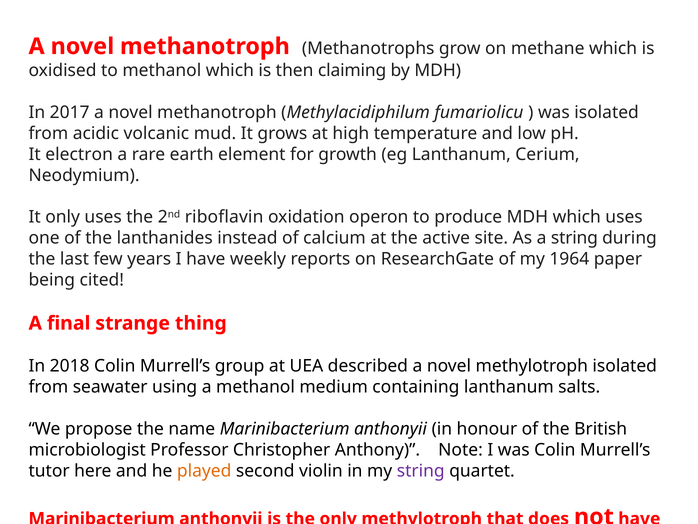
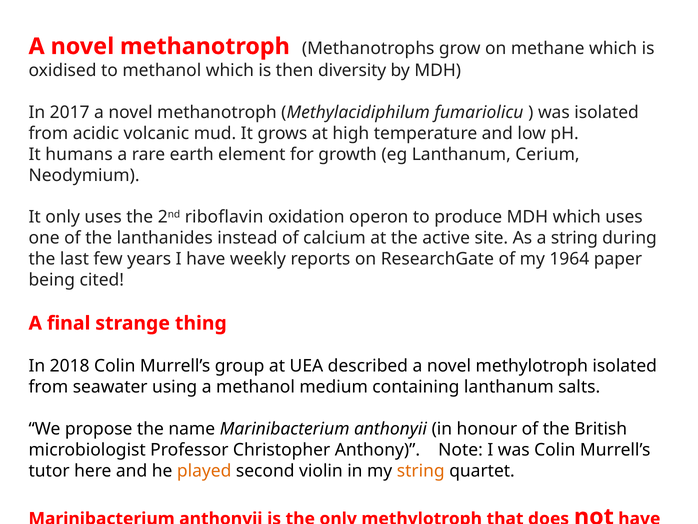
claiming: claiming -> diversity
electron: electron -> humans
string at (421, 471) colour: purple -> orange
